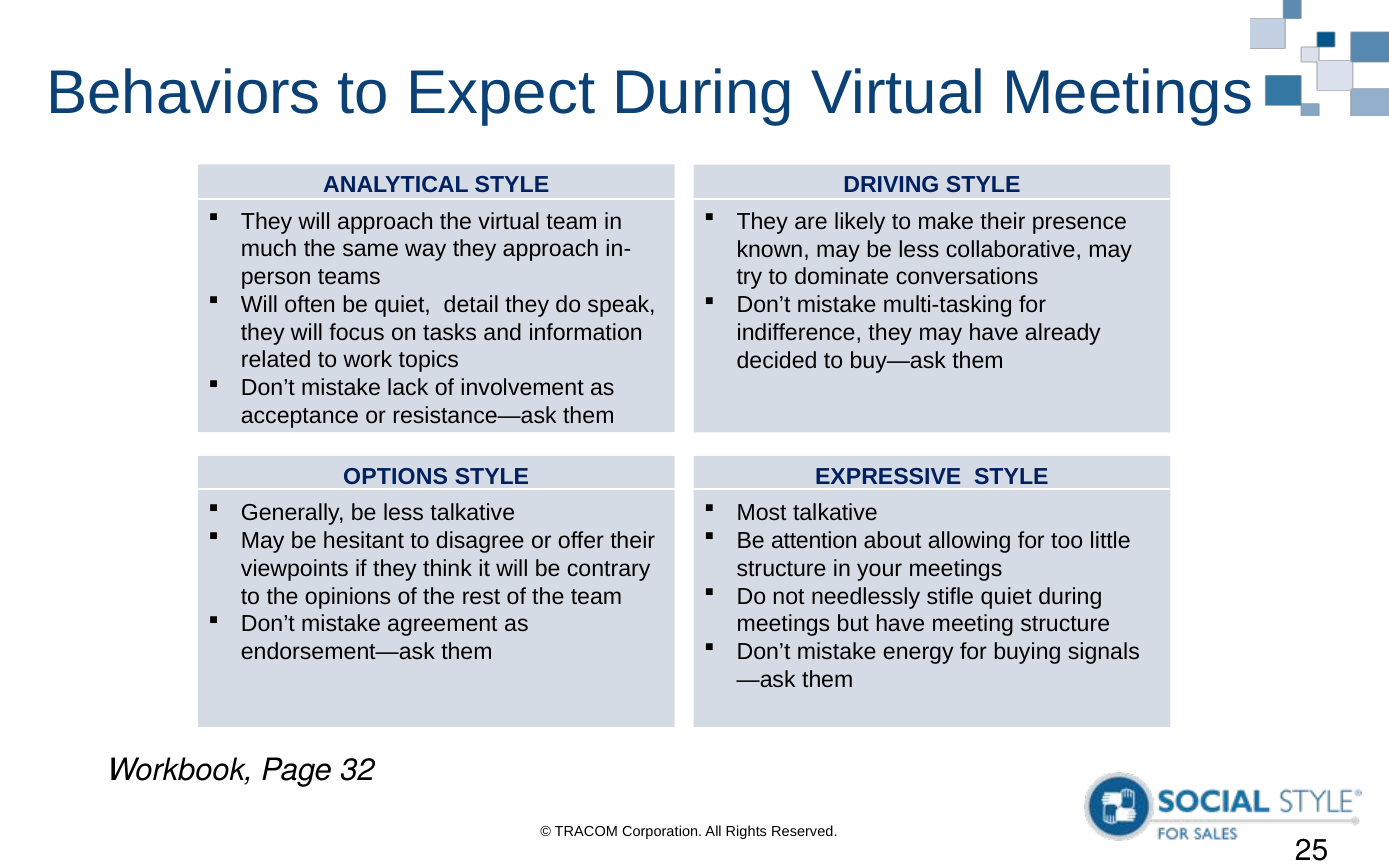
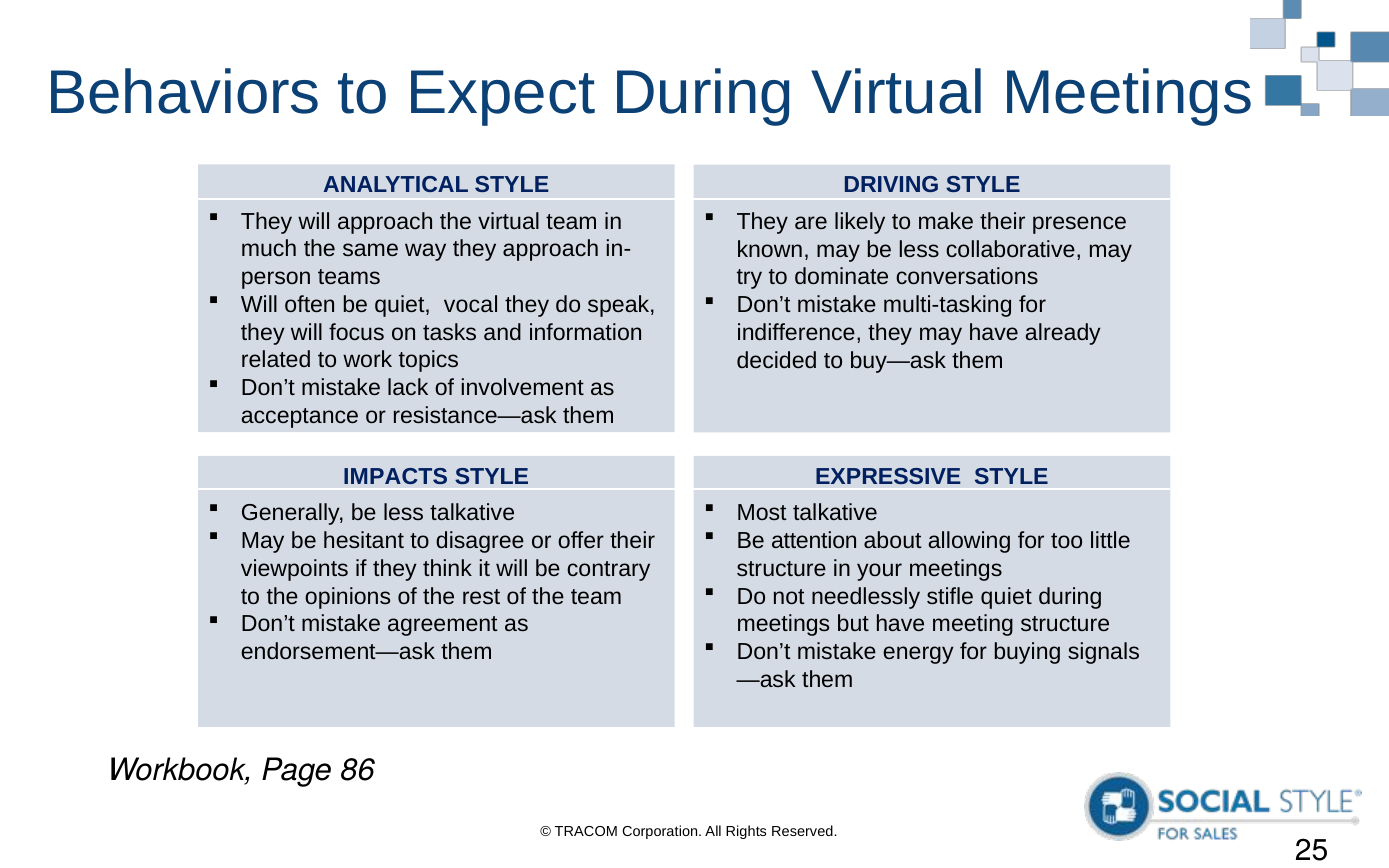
detail: detail -> vocal
OPTIONS: OPTIONS -> IMPACTS
32: 32 -> 86
